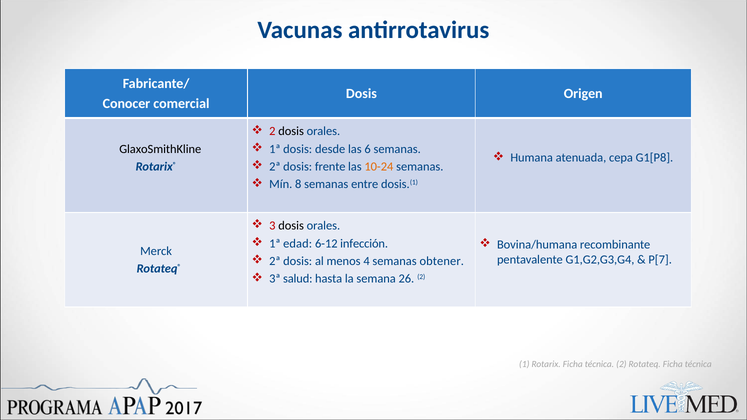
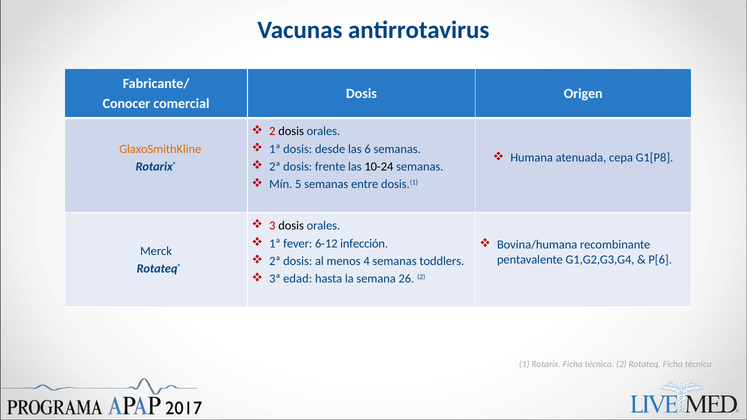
GlaxoSmithKline colour: black -> orange
10-24 colour: orange -> black
8: 8 -> 5
edad: edad -> fever
P[7: P[7 -> P[6
obtener: obtener -> toddlers
salud: salud -> edad
